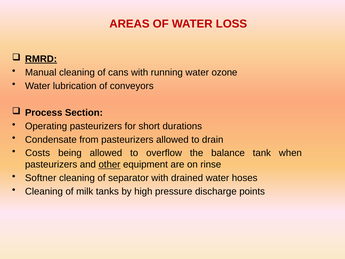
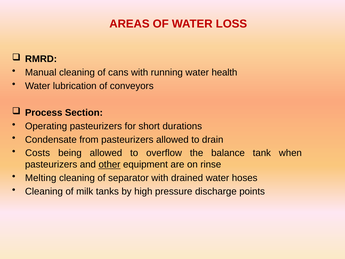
RMRD underline: present -> none
ozone: ozone -> health
Softner: Softner -> Melting
